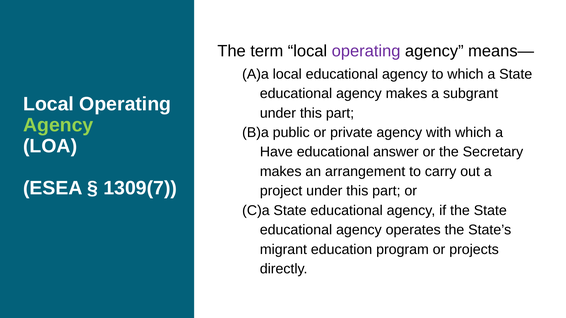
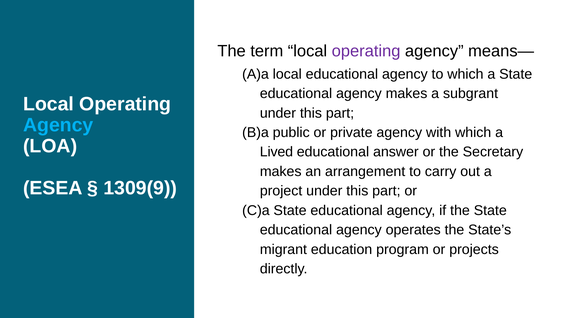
Agency at (58, 125) colour: light green -> light blue
Have: Have -> Lived
1309(7: 1309(7 -> 1309(9
